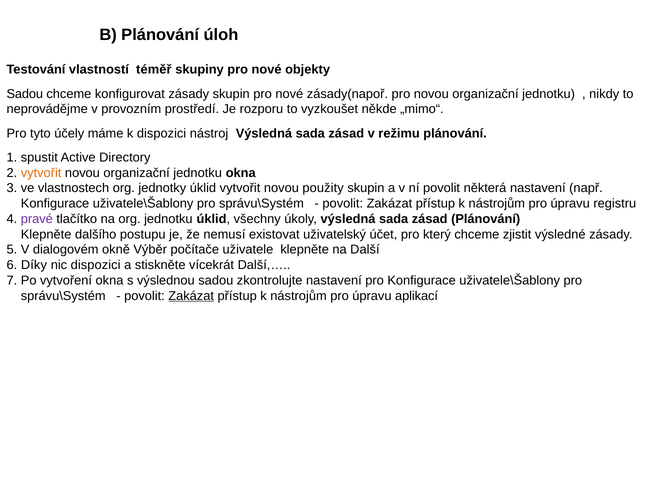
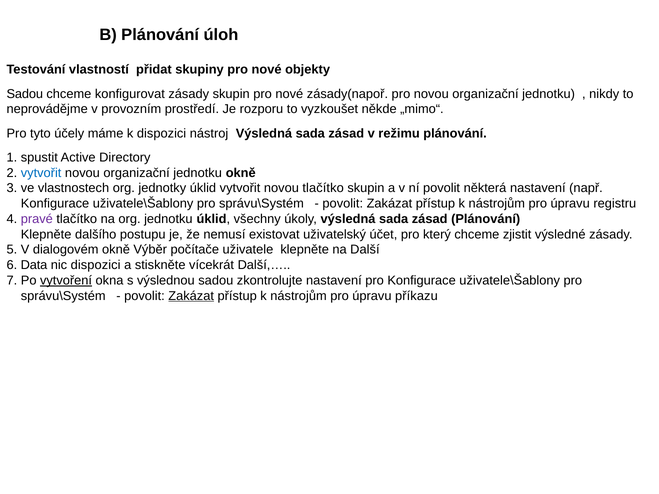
téměř: téměř -> přidat
vytvořit at (41, 173) colour: orange -> blue
jednotku okna: okna -> okně
novou použity: použity -> tlačítko
Díky: Díky -> Data
vytvoření underline: none -> present
aplikací: aplikací -> příkazu
